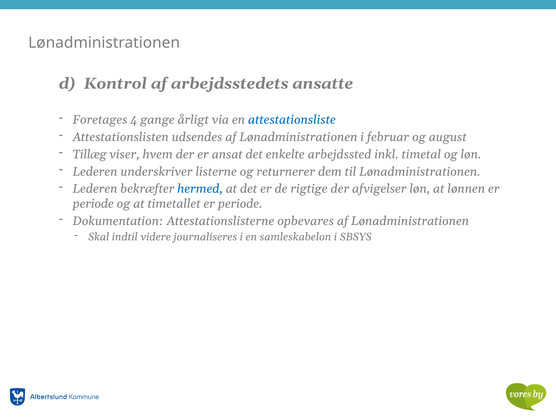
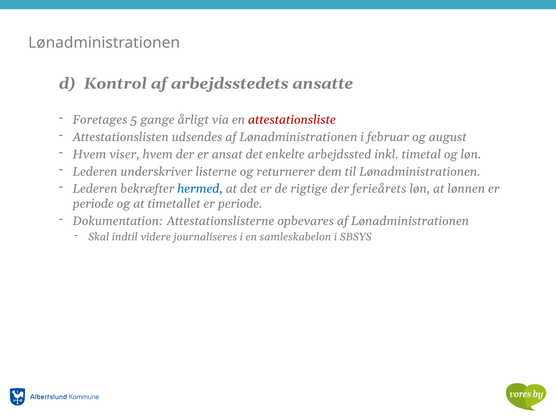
4: 4 -> 5
attestationsliste colour: blue -> red
Tillæg at (90, 154): Tillæg -> Hvem
afvigelser: afvigelser -> ferieårets
